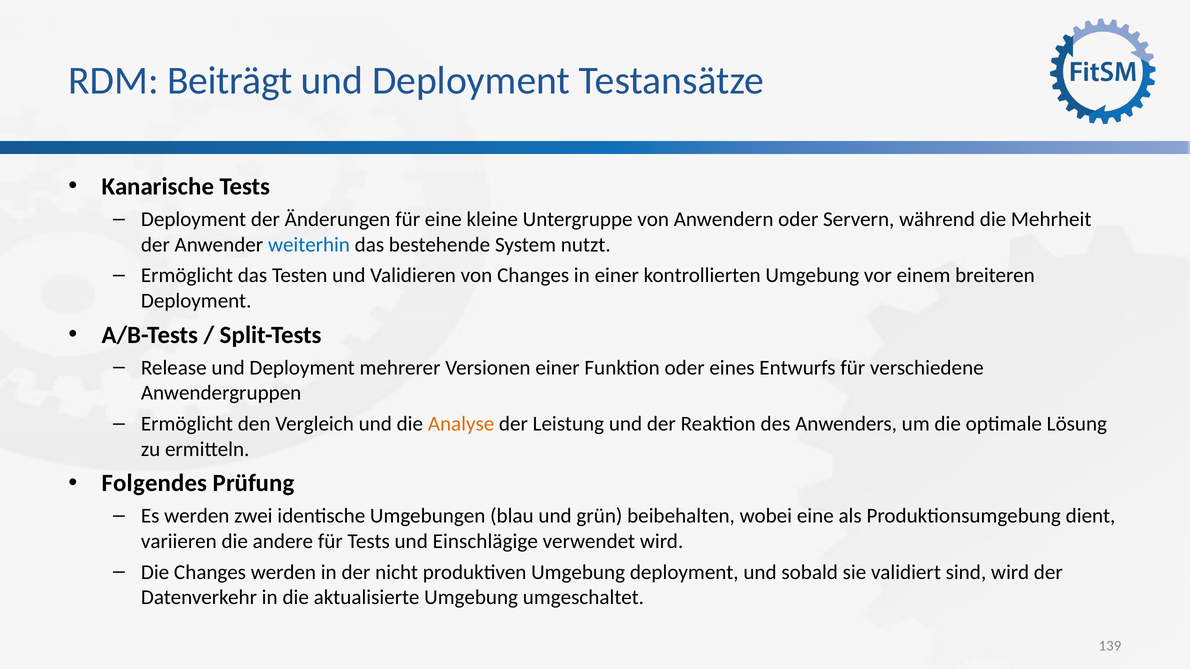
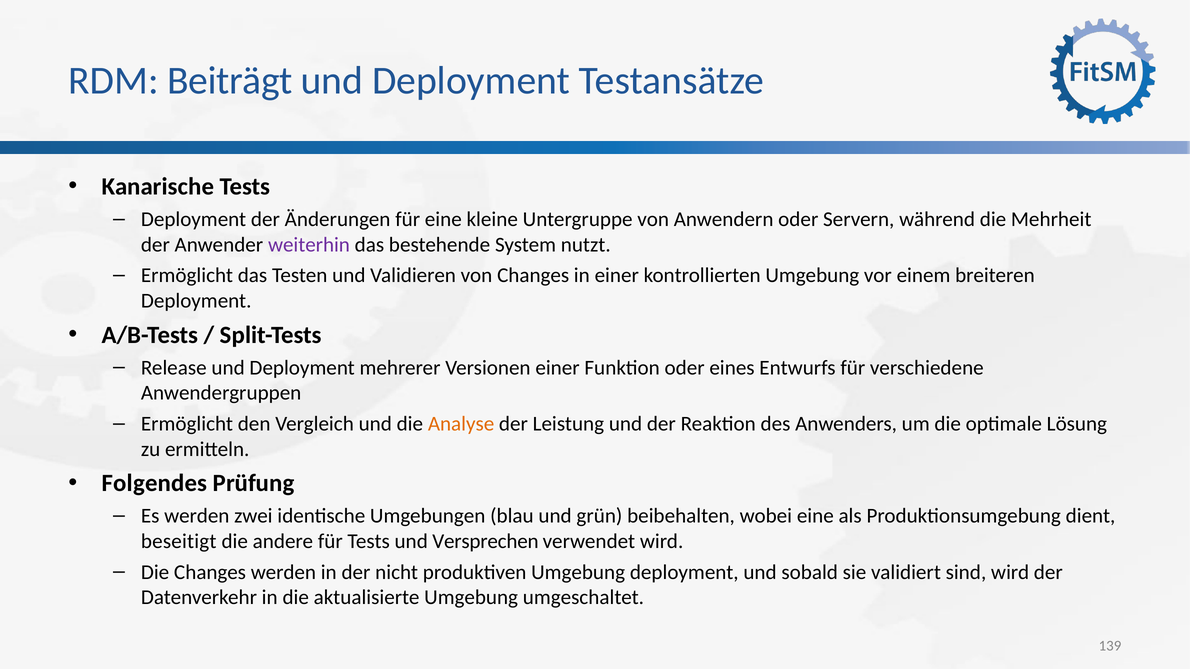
weiterhin colour: blue -> purple
variieren: variieren -> beseitigt
Einschlägige: Einschlägige -> Versprechen
